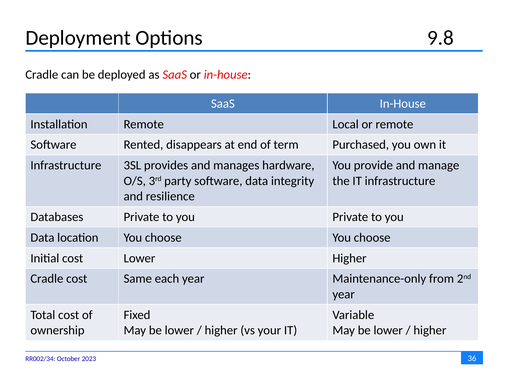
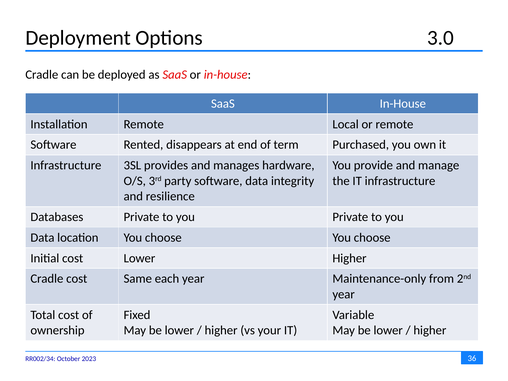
9.8: 9.8 -> 3.0
